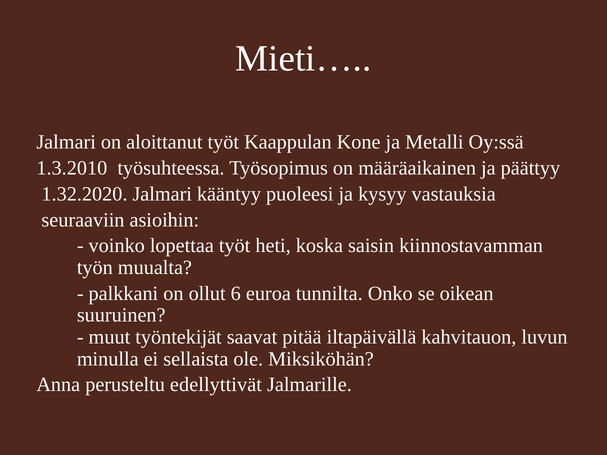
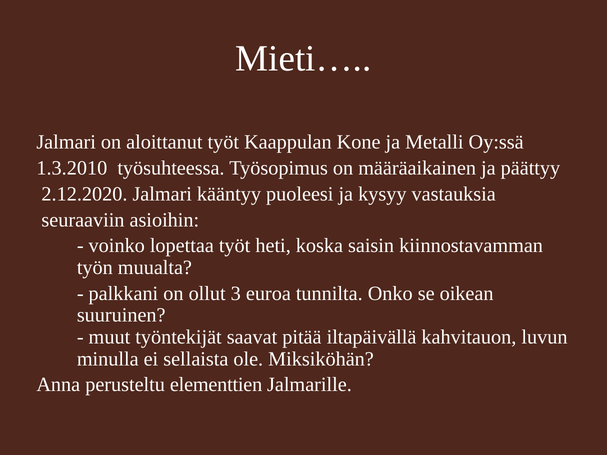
1.32.2020: 1.32.2020 -> 2.12.2020
6: 6 -> 3
edellyttivät: edellyttivät -> elementtien
